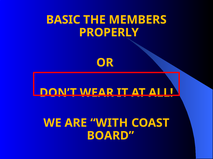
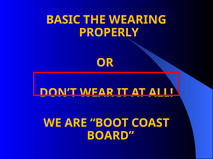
MEMBERS: MEMBERS -> WEARING
WITH: WITH -> BOOT
